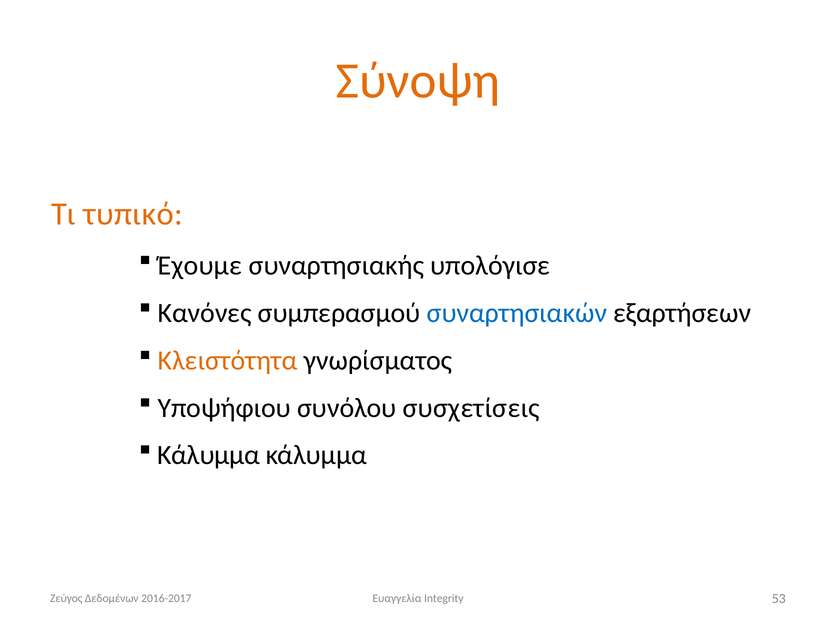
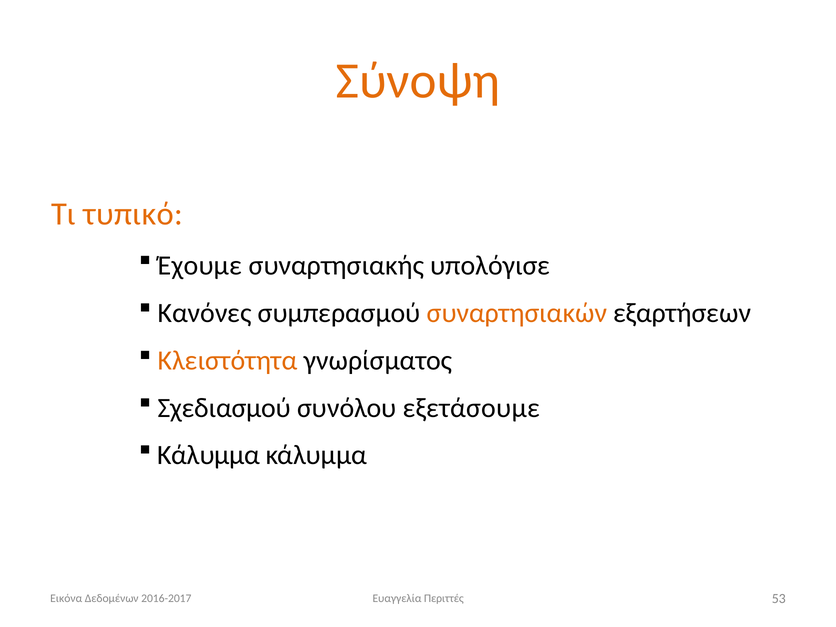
συναρτησιακών colour: blue -> orange
Υποψήφιου: Υποψήφιου -> Σχεδιασμού
συσχετίσεις: συσχετίσεις -> εξετάσουμε
Ζεύγος: Ζεύγος -> Εικόνα
Integrity: Integrity -> Περιττές
